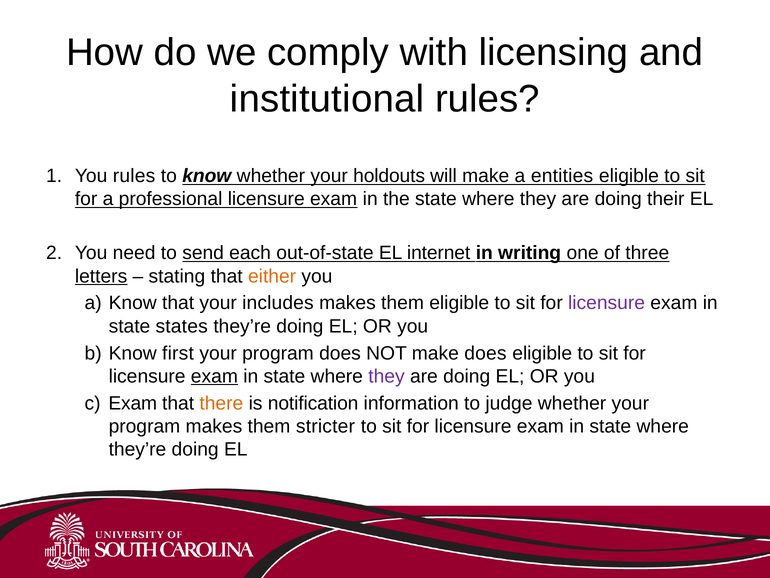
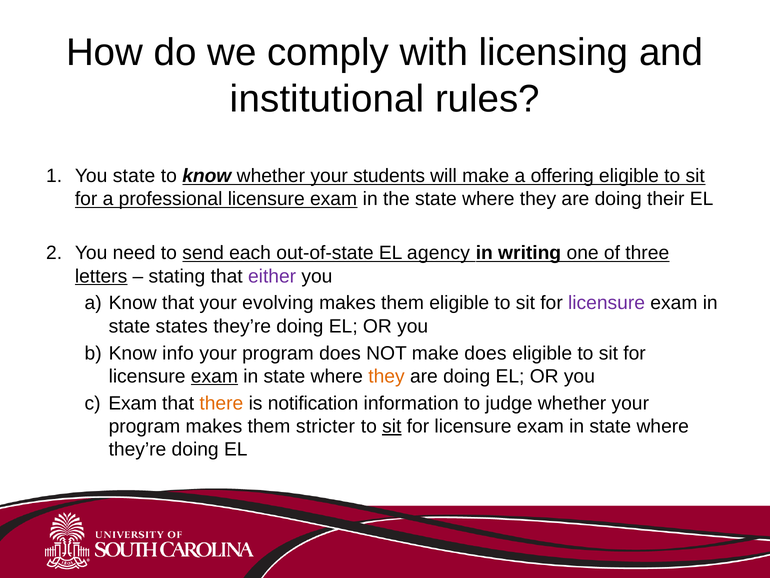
You rules: rules -> state
holdouts: holdouts -> students
entities: entities -> offering
internet: internet -> agency
either colour: orange -> purple
includes: includes -> evolving
first: first -> info
they at (386, 376) colour: purple -> orange
sit at (392, 426) underline: none -> present
